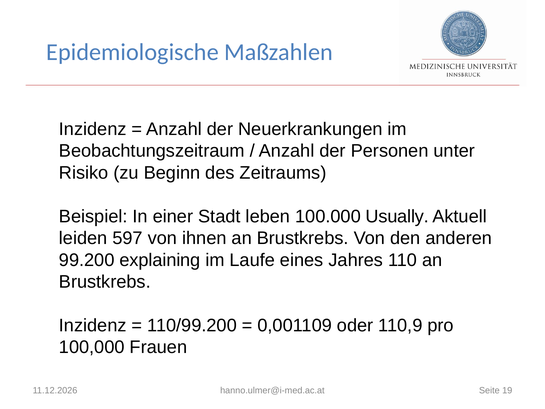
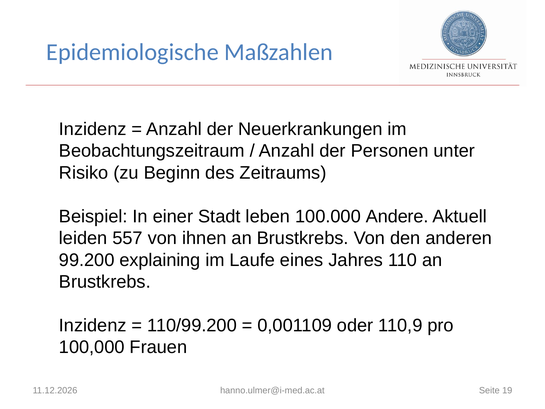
Usually: Usually -> Andere
597: 597 -> 557
